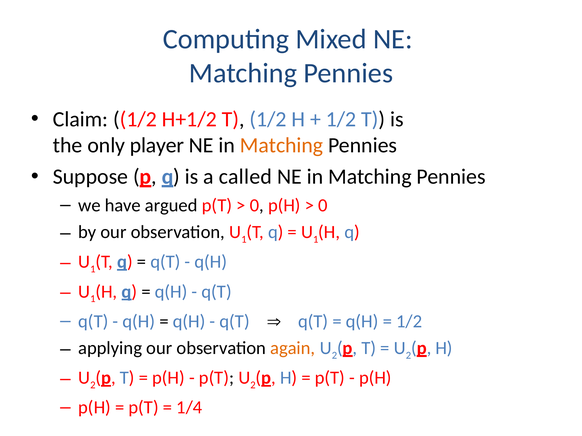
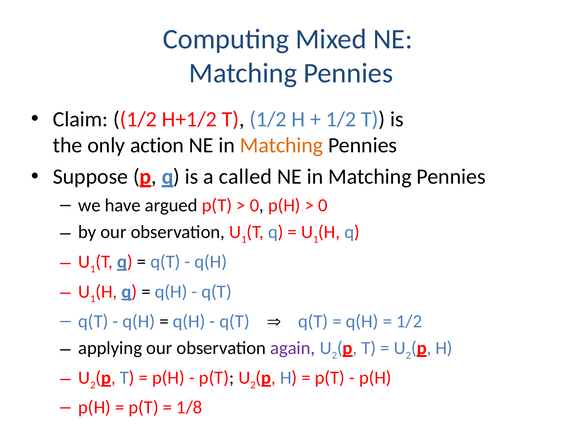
player: player -> action
again colour: orange -> purple
1/4: 1/4 -> 1/8
